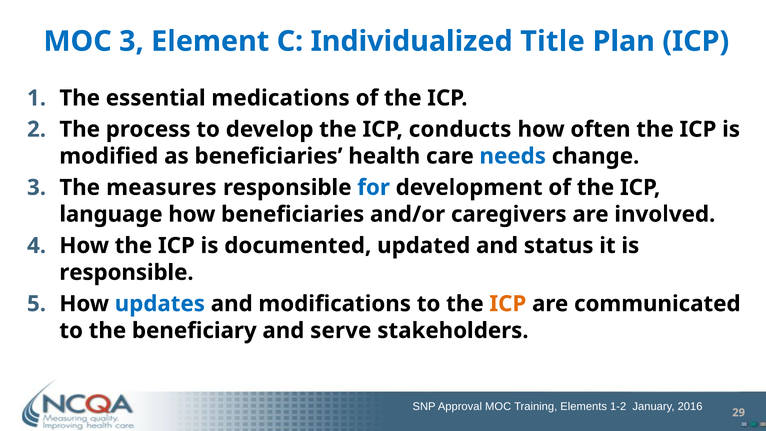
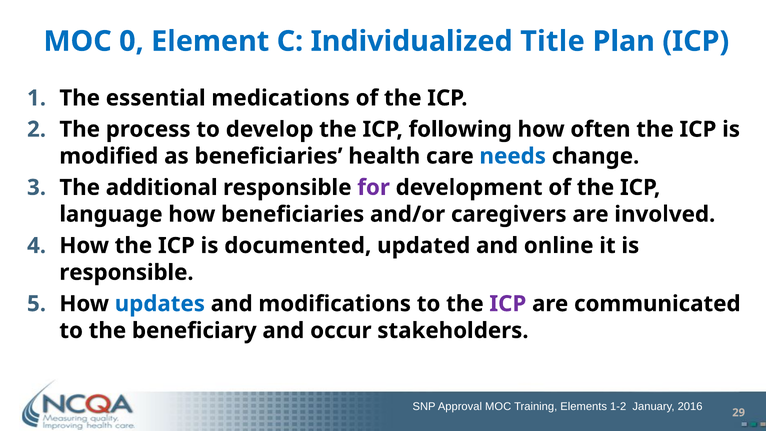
MOC 3: 3 -> 0
conducts: conducts -> following
measures: measures -> additional
for colour: blue -> purple
status: status -> online
ICP at (508, 304) colour: orange -> purple
serve: serve -> occur
